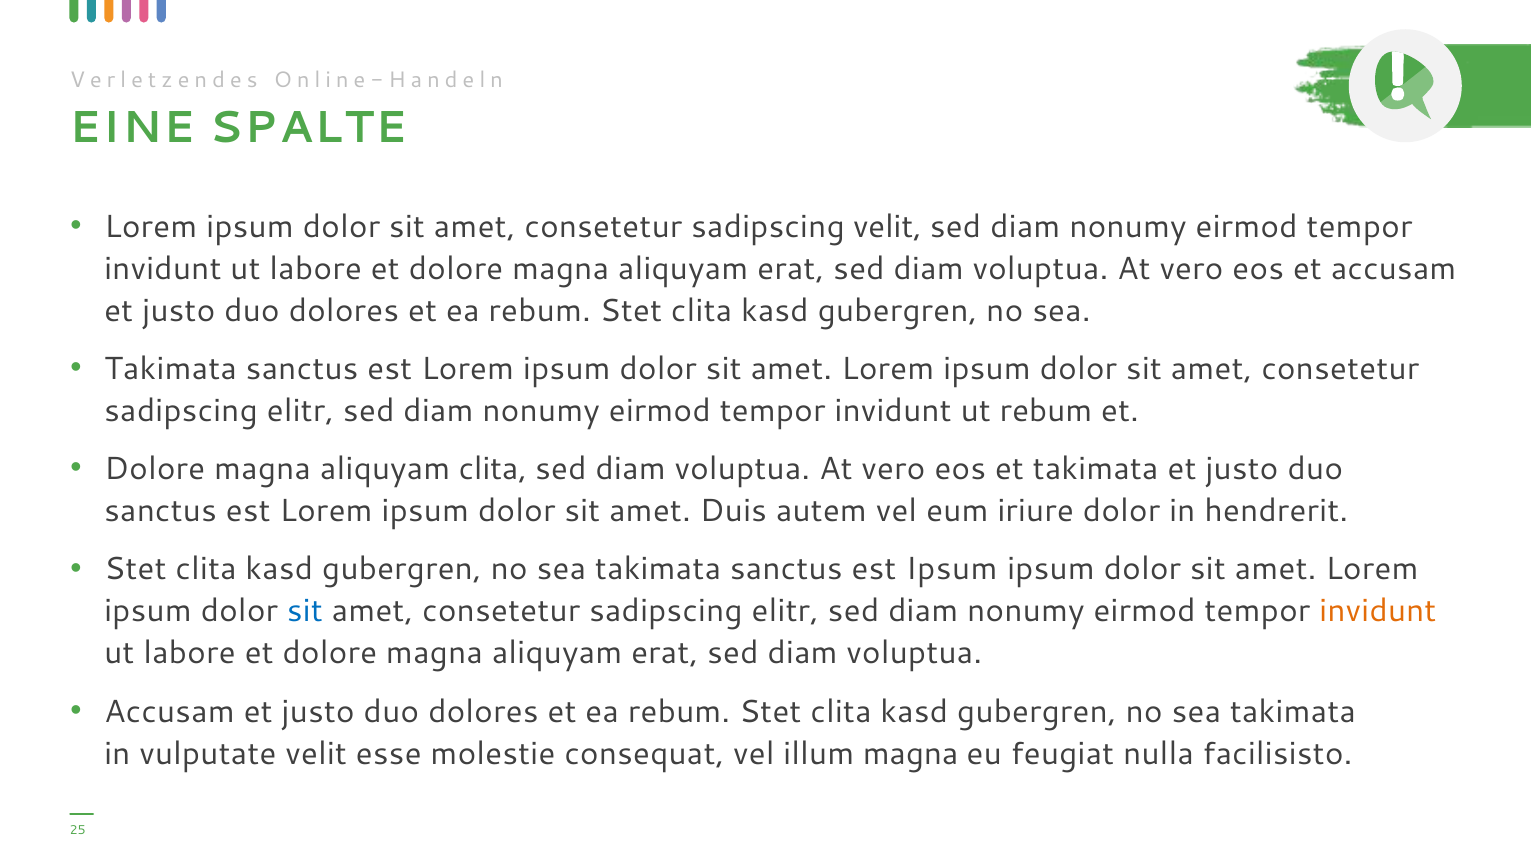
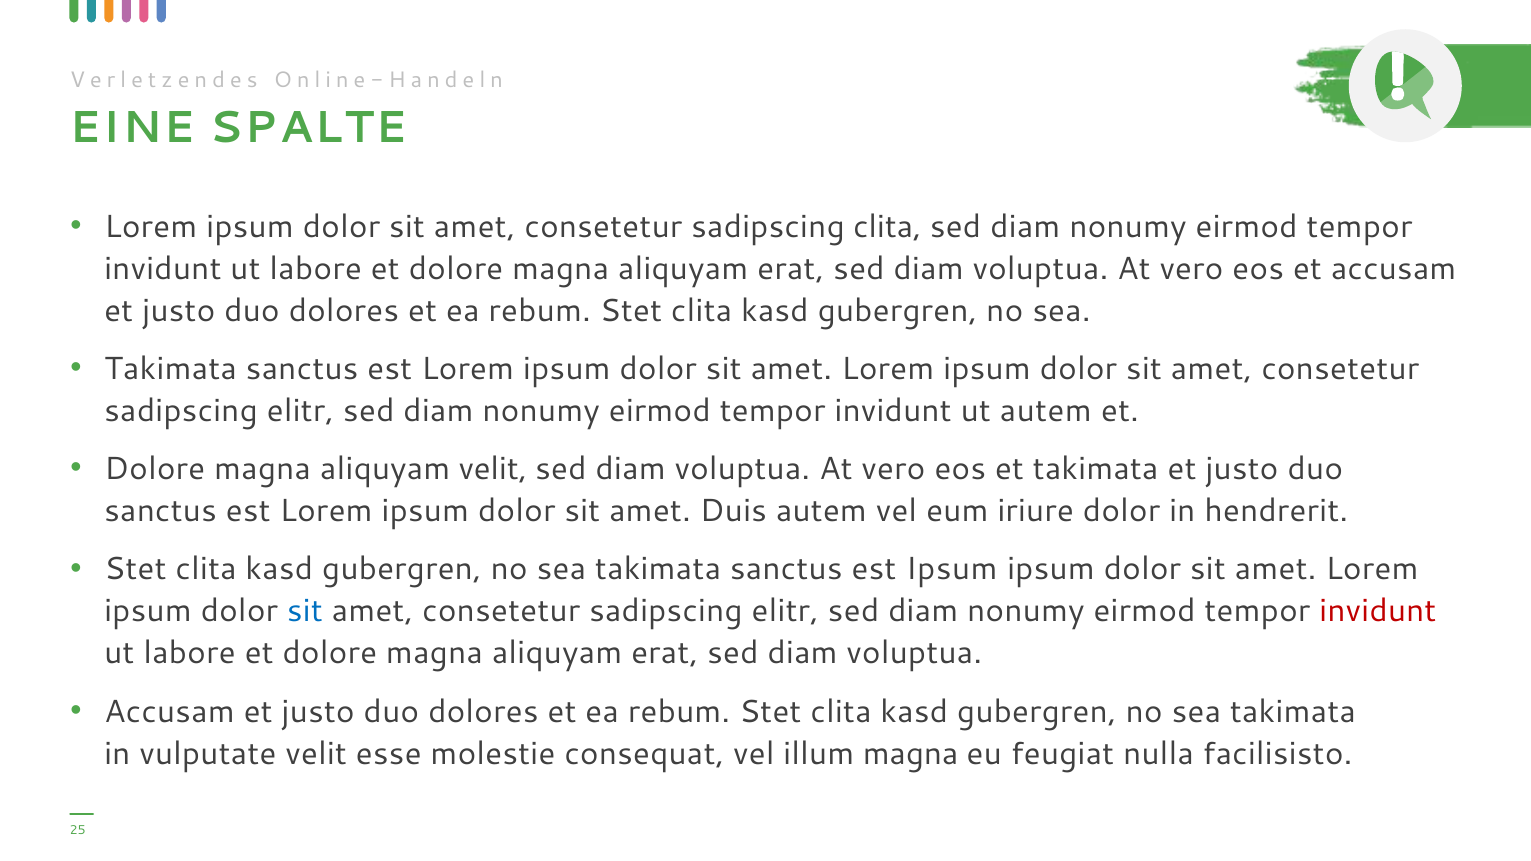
sadipscing velit: velit -> clita
ut rebum: rebum -> autem
aliquyam clita: clita -> velit
invidunt at (1378, 612) colour: orange -> red
